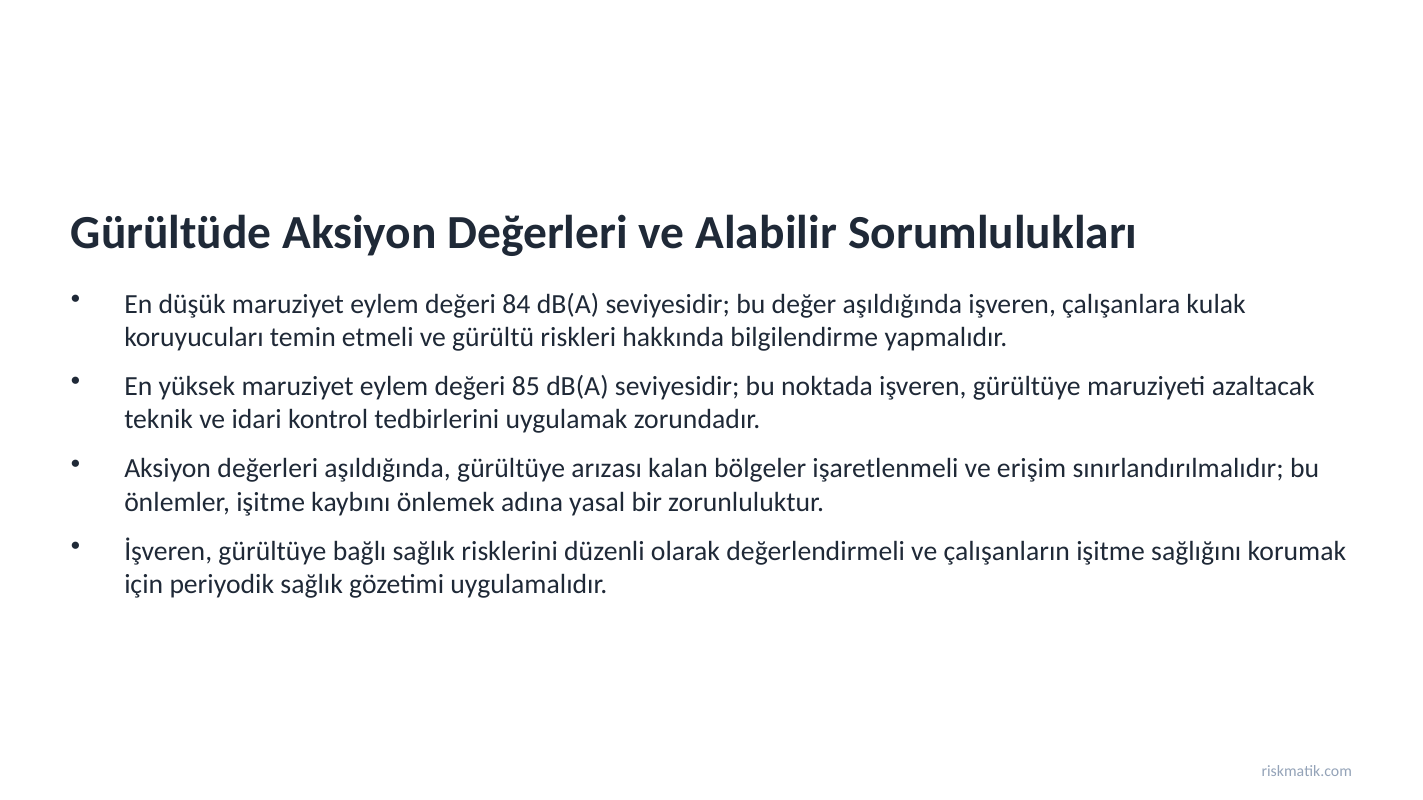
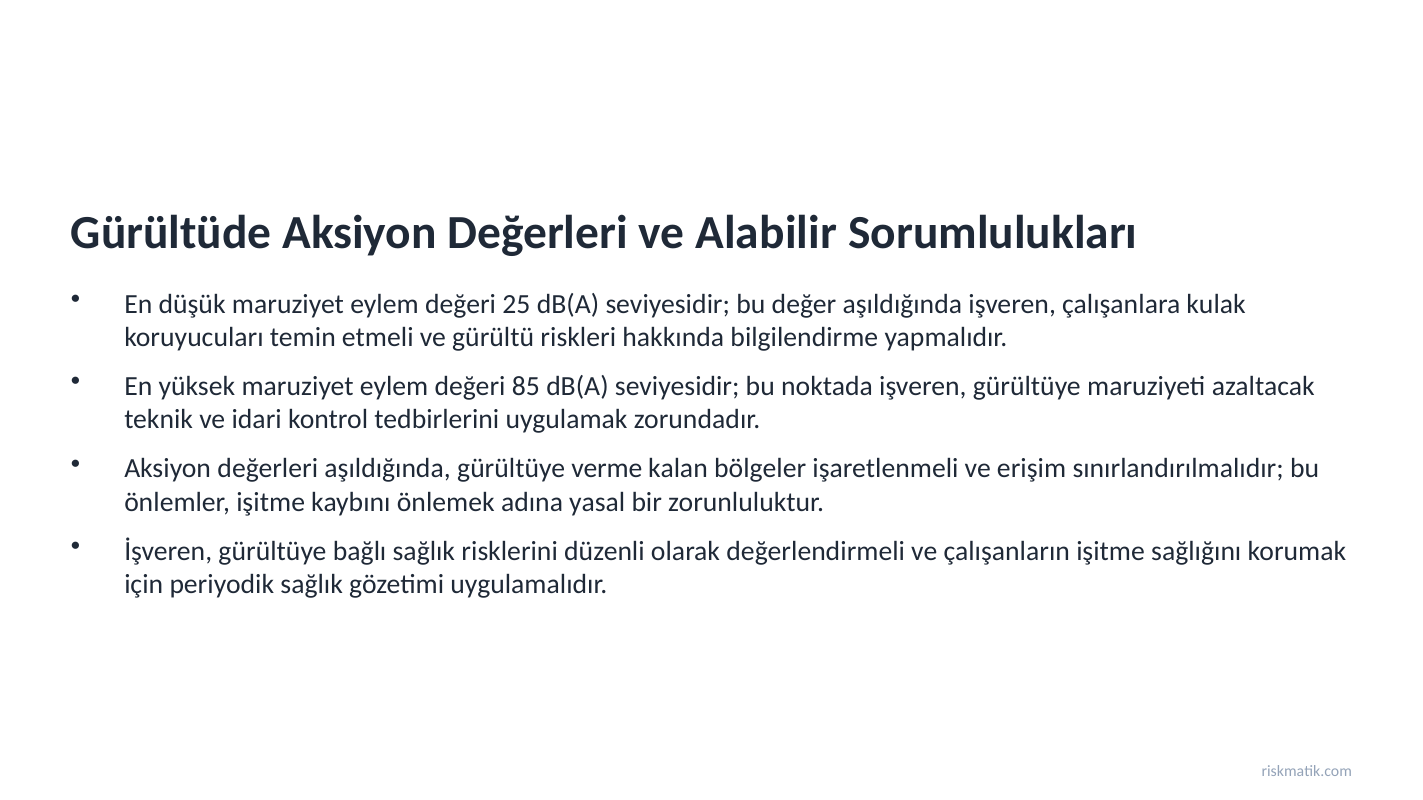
84: 84 -> 25
arızası: arızası -> verme
